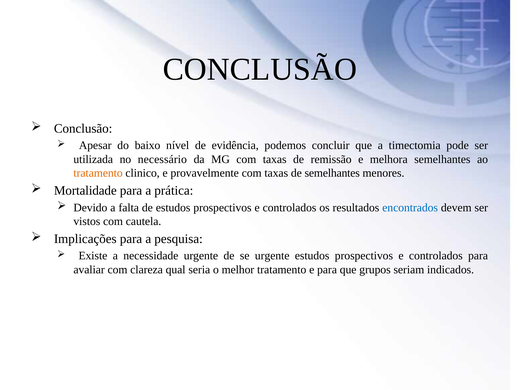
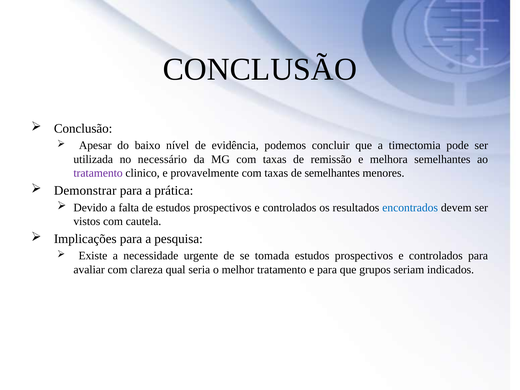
tratamento at (98, 173) colour: orange -> purple
Mortalidade: Mortalidade -> Demonstrar
se urgente: urgente -> tomada
